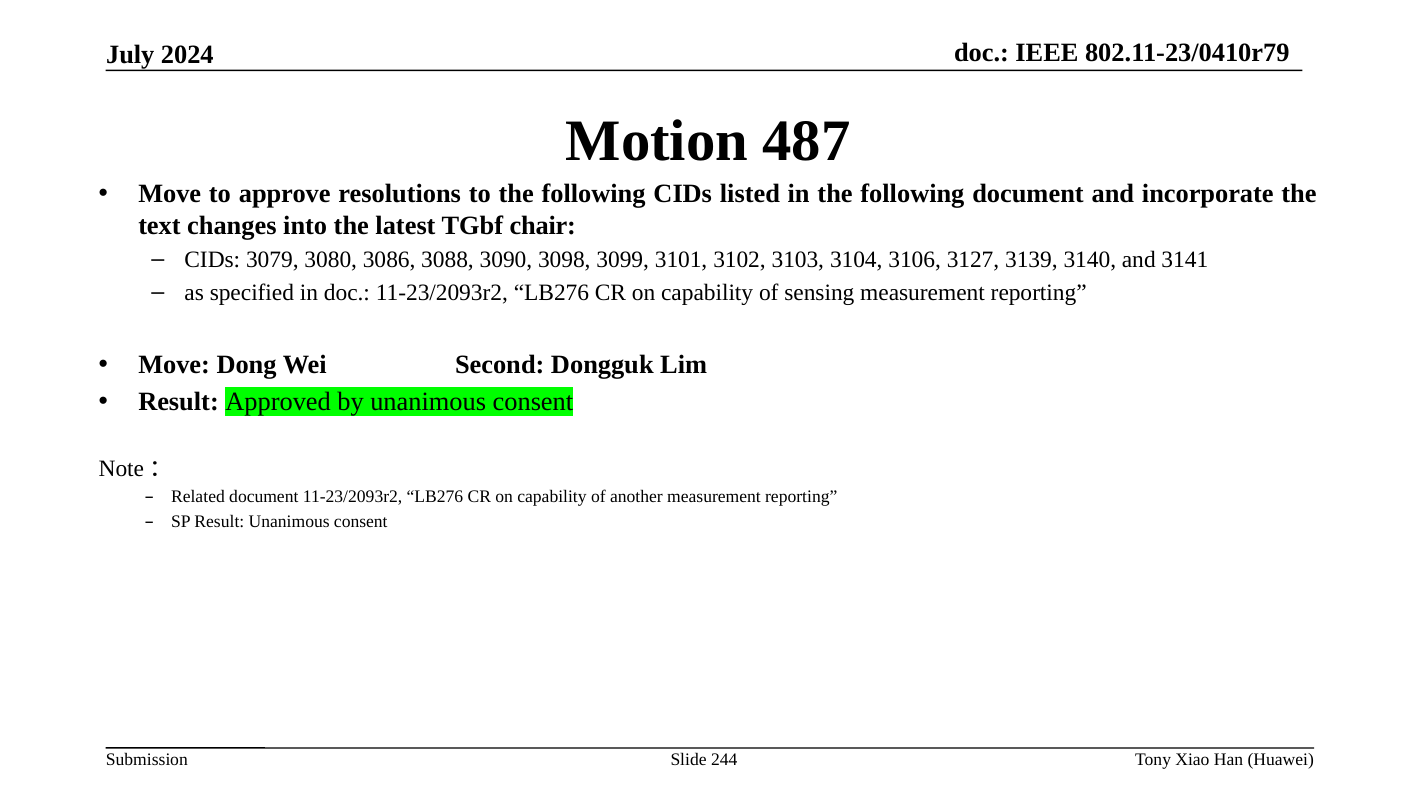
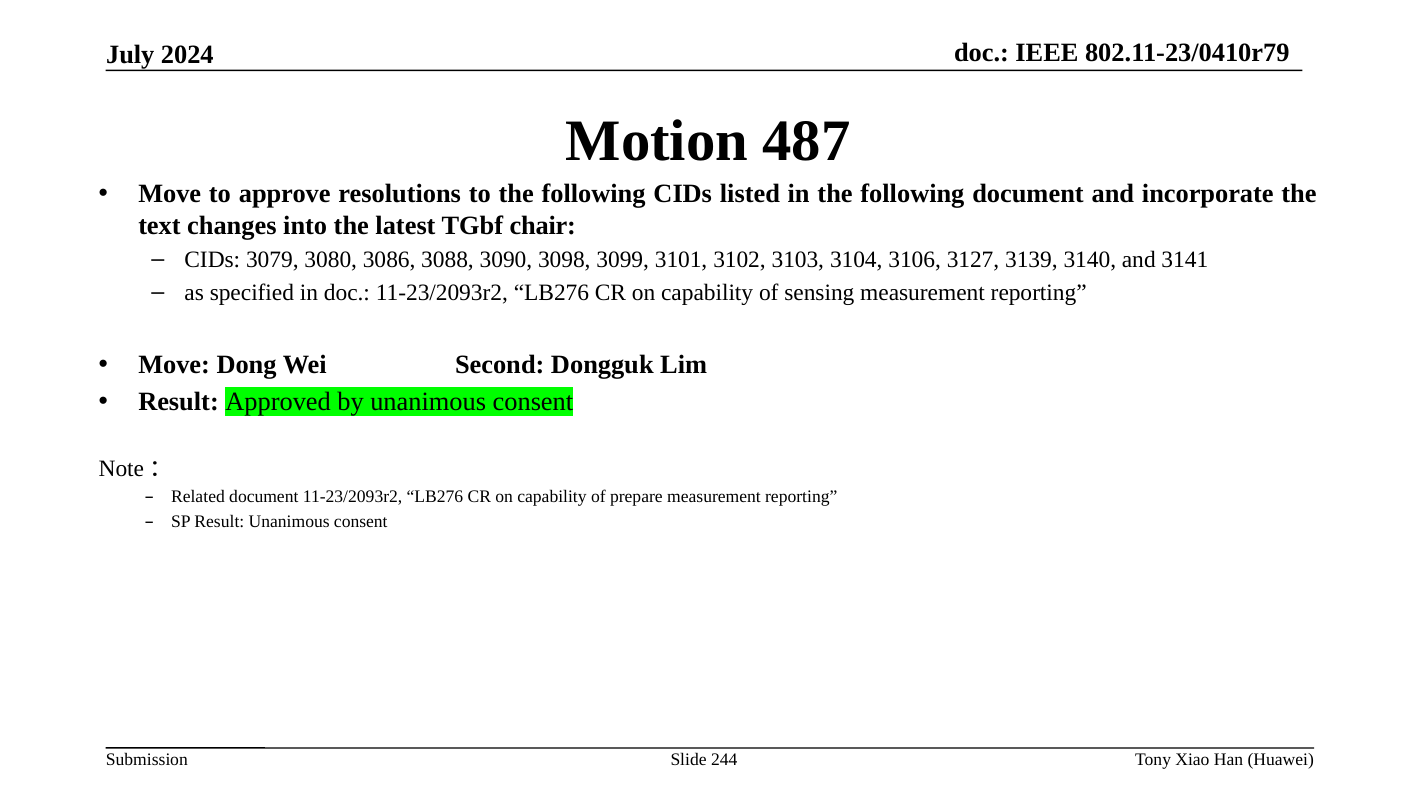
another: another -> prepare
